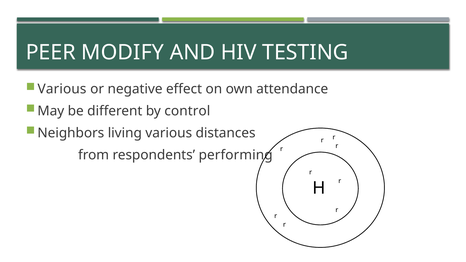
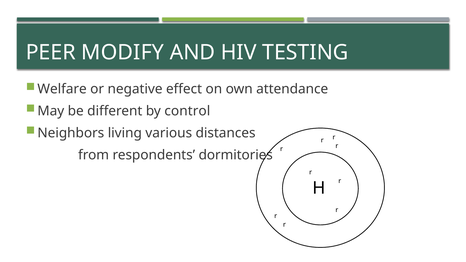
Various at (62, 89): Various -> Welfare
performing: performing -> dormitories
